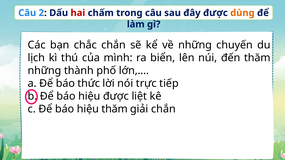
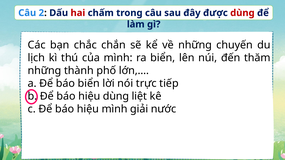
dùng at (242, 13) colour: orange -> red
báo thức: thức -> biển
hiệu được: được -> dùng
hiệu thăm: thăm -> mình
giải chắn: chắn -> nước
